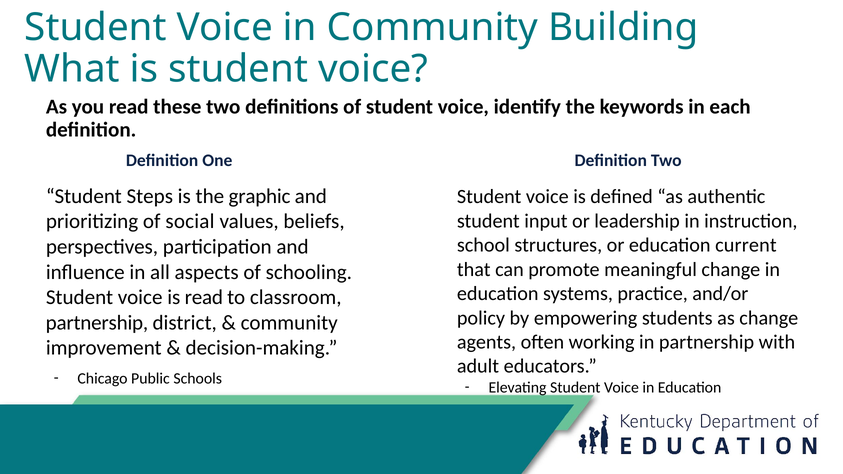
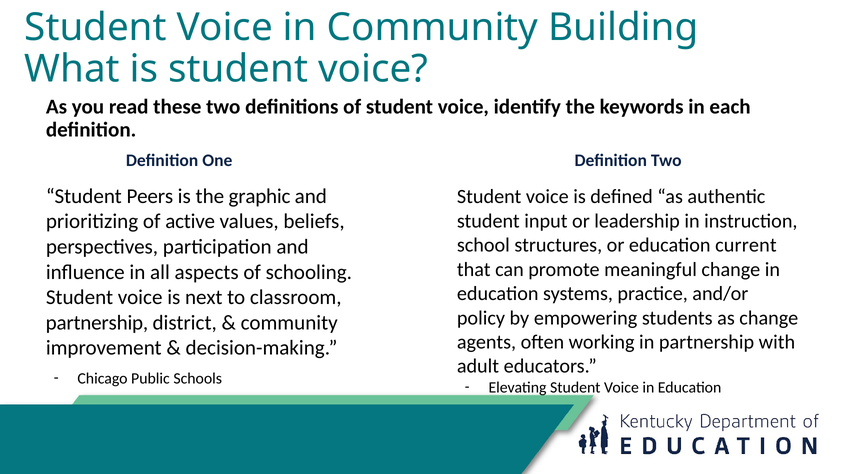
Steps: Steps -> Peers
social: social -> active
is read: read -> next
